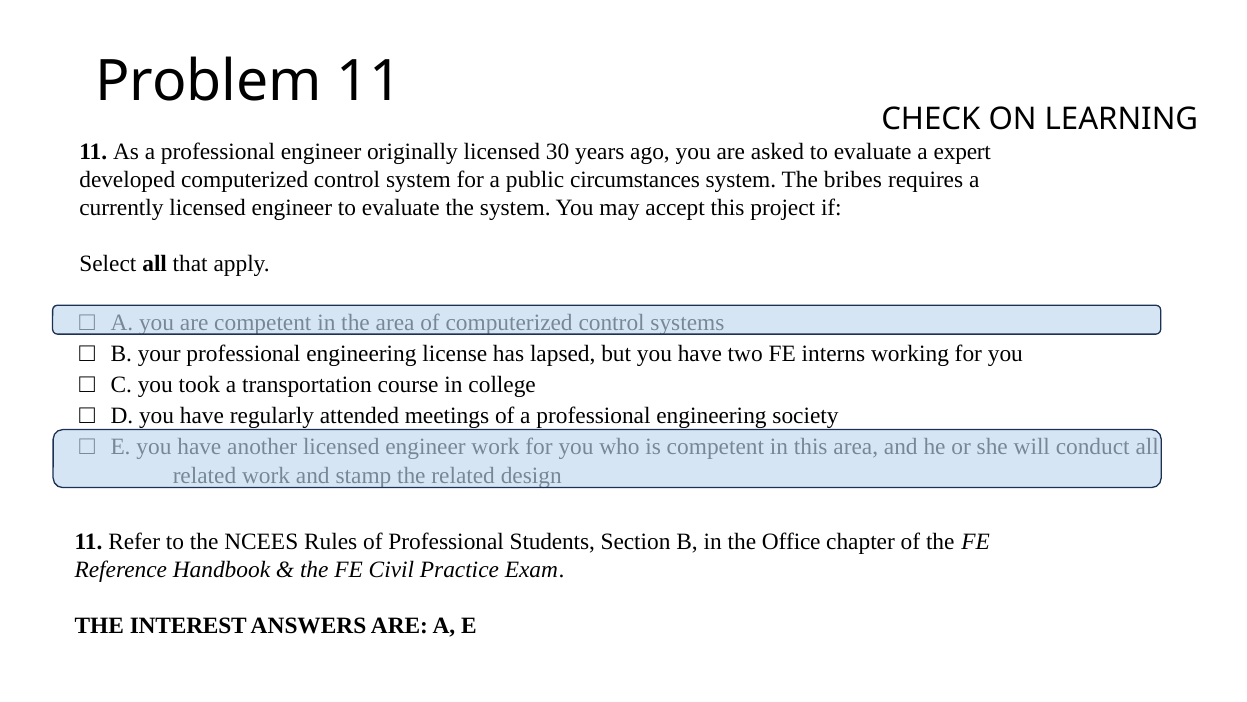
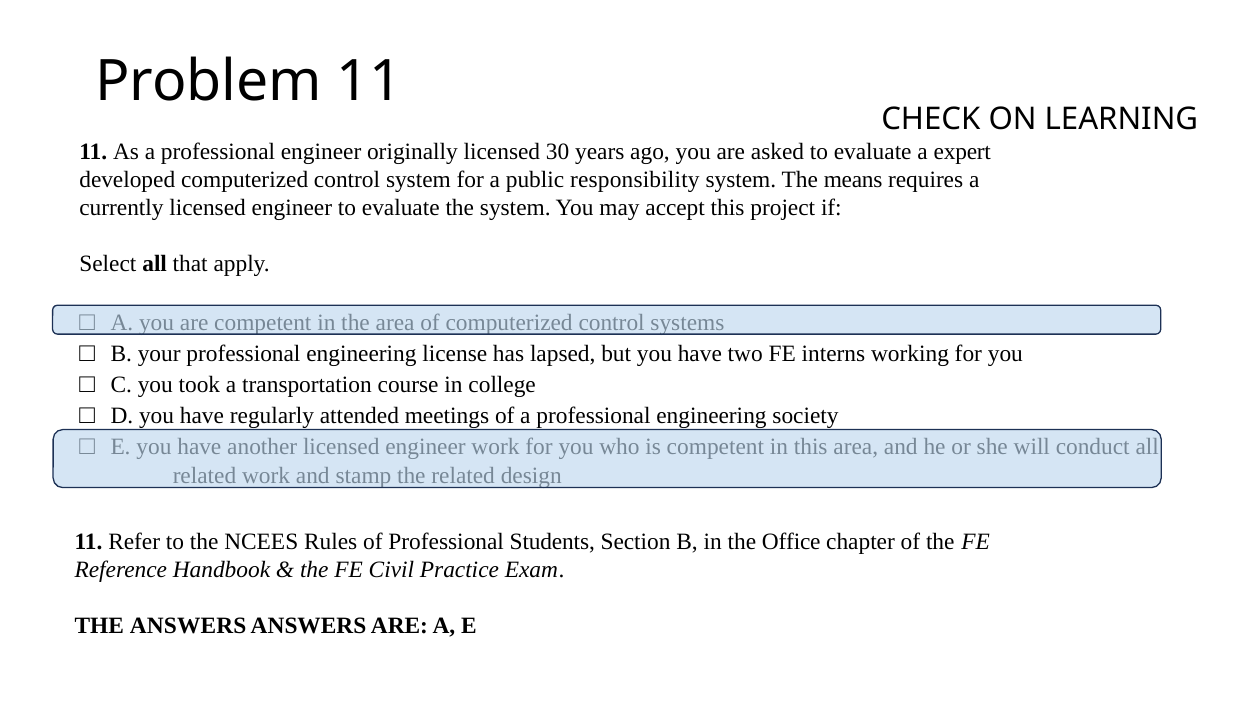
circumstances: circumstances -> responsibility
bribes: bribes -> means
THE INTEREST: INTEREST -> ANSWERS
